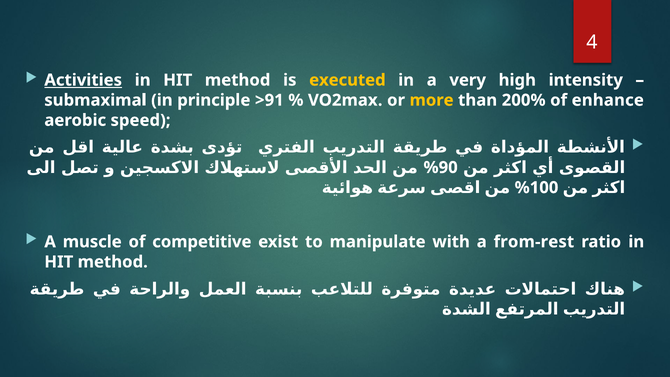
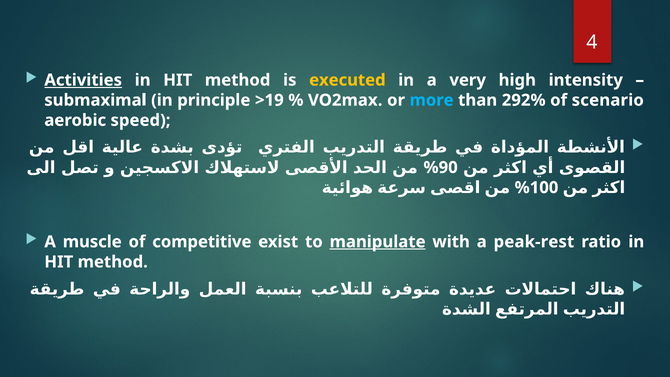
>91: >91 -> >19
more colour: yellow -> light blue
200%: 200% -> 292%
enhance: enhance -> scenario
manipulate underline: none -> present
from-rest: from-rest -> peak-rest
